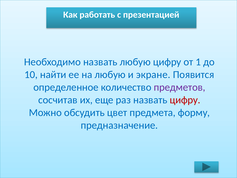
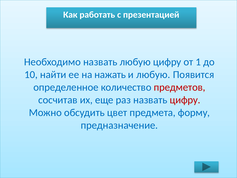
на любую: любую -> нажать
и экране: экране -> любую
предметов colour: purple -> red
